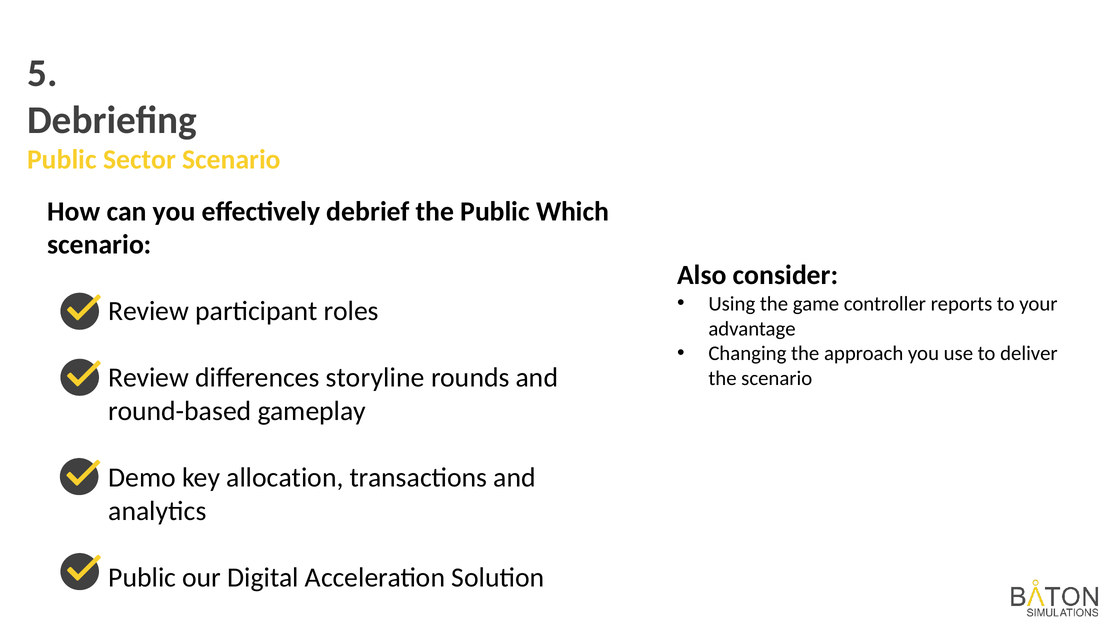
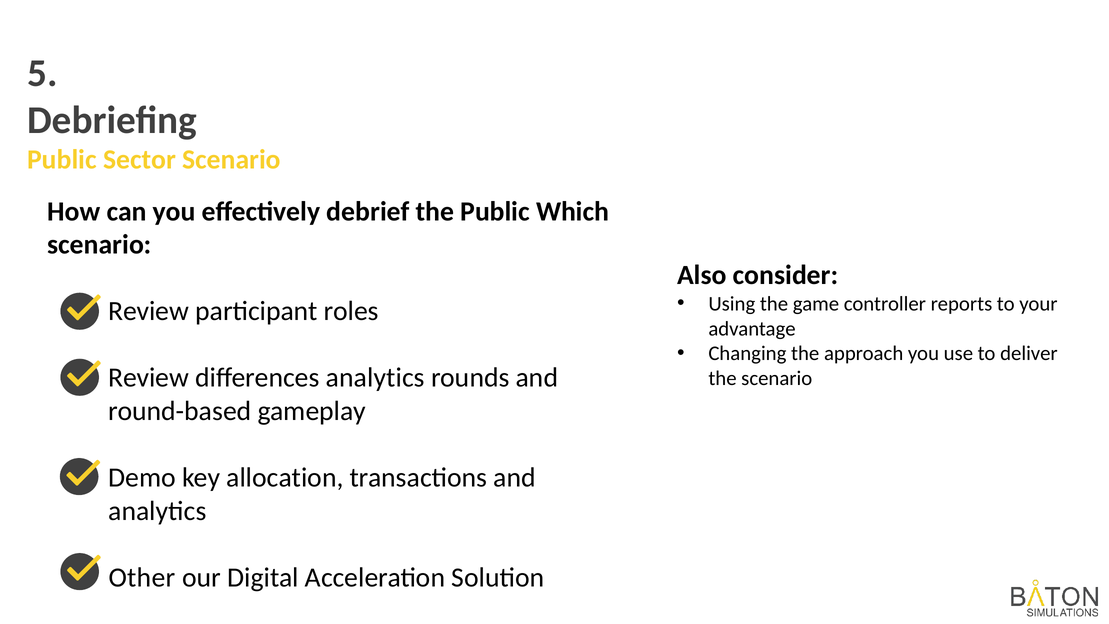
differences storyline: storyline -> analytics
Public at (142, 577): Public -> Other
